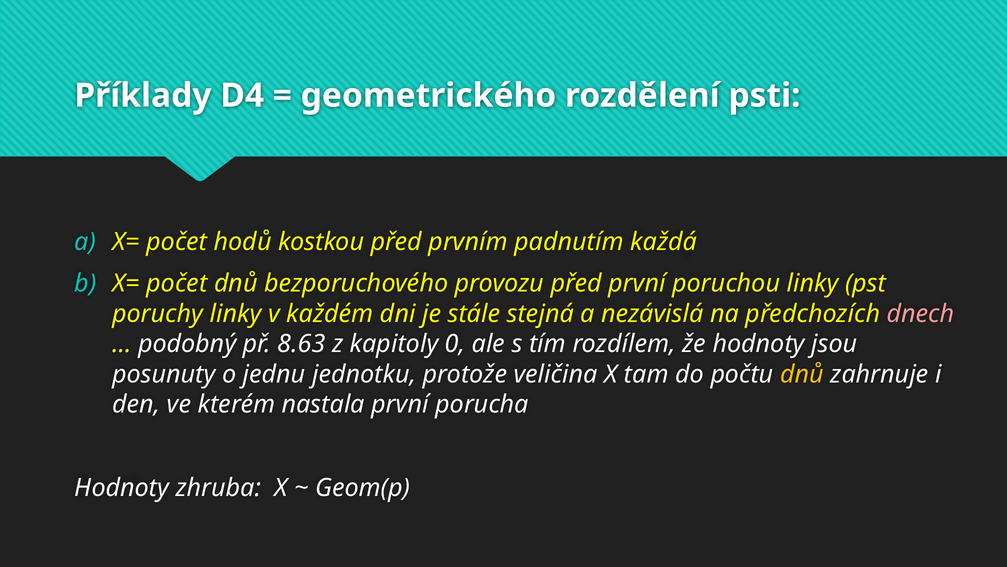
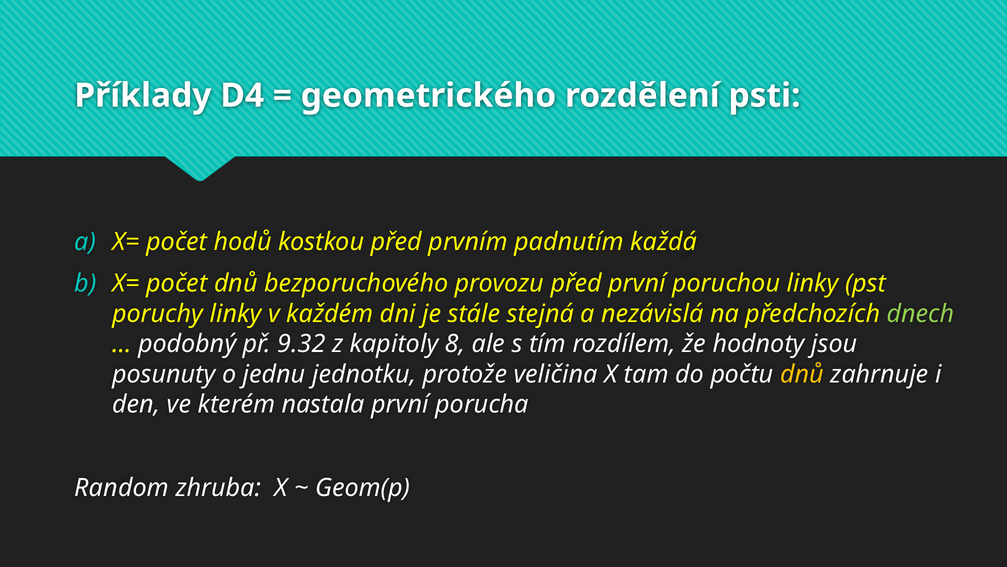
dnech colour: pink -> light green
8.63: 8.63 -> 9.32
0: 0 -> 8
Hodnoty at (122, 487): Hodnoty -> Random
